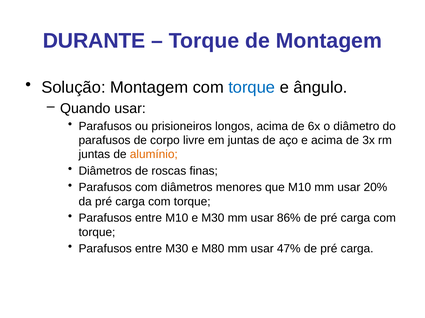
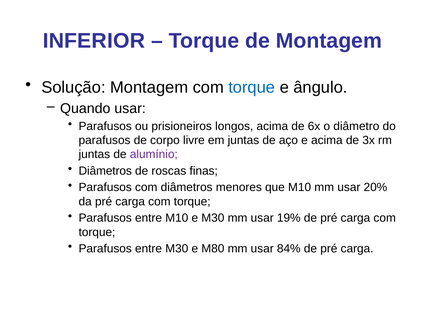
DURANTE: DURANTE -> INFERIOR
alumínio colour: orange -> purple
86%: 86% -> 19%
47%: 47% -> 84%
